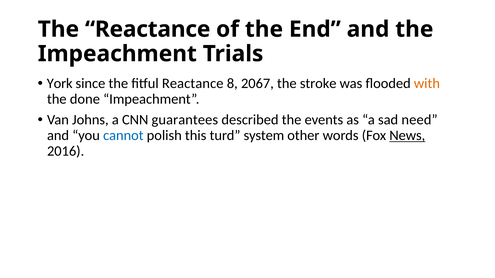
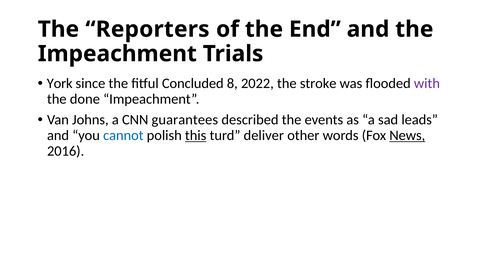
The Reactance: Reactance -> Reporters
fitful Reactance: Reactance -> Concluded
2067: 2067 -> 2022
with colour: orange -> purple
need: need -> leads
this underline: none -> present
system: system -> deliver
